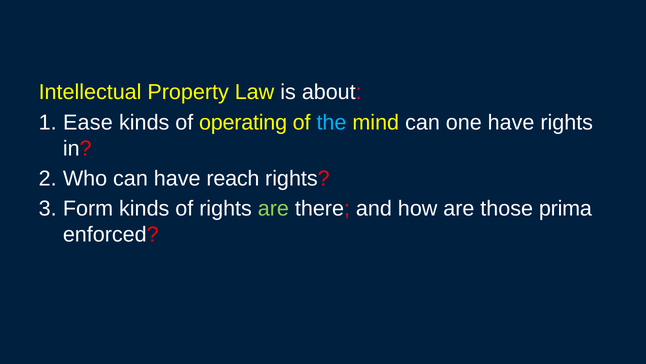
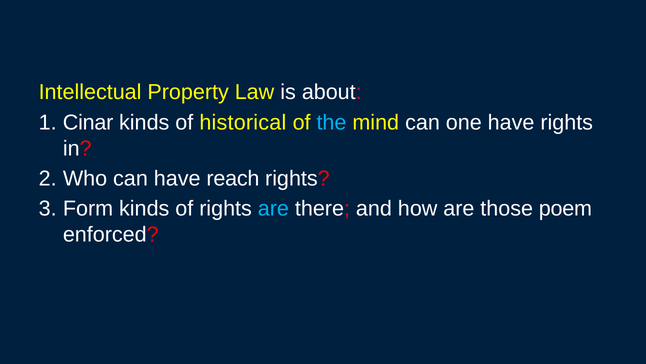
Ease: Ease -> Cinar
operating: operating -> historical
are at (273, 208) colour: light green -> light blue
prima: prima -> poem
